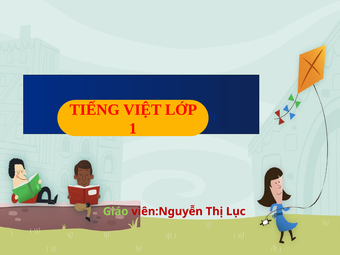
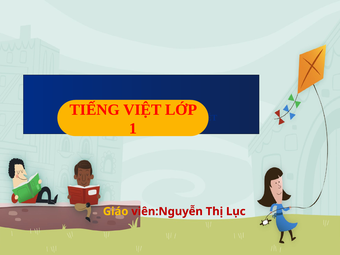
Giáo colour: light green -> yellow
